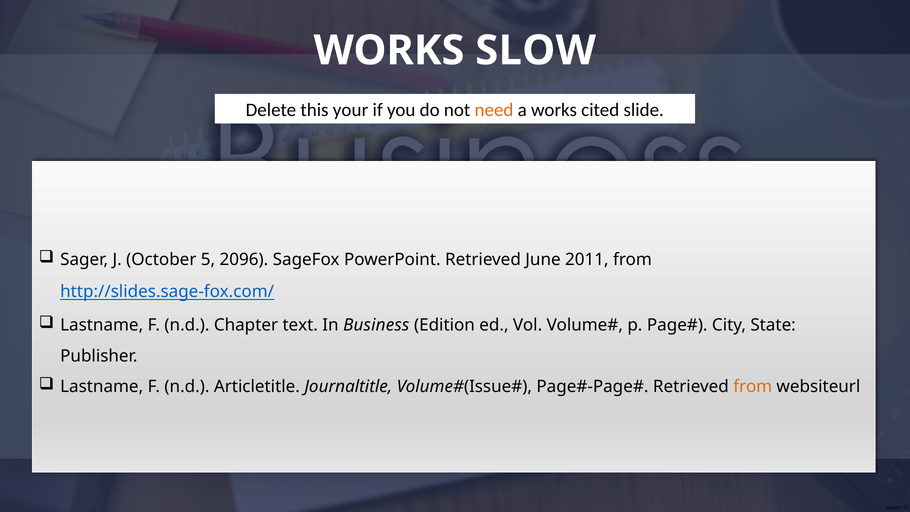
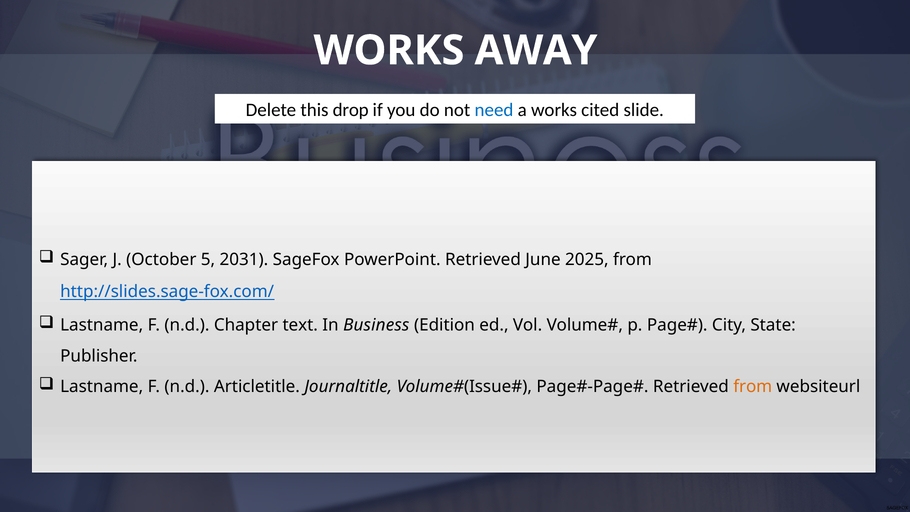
SLOW: SLOW -> AWAY
your: your -> drop
need colour: orange -> blue
2096: 2096 -> 2031
2011: 2011 -> 2025
